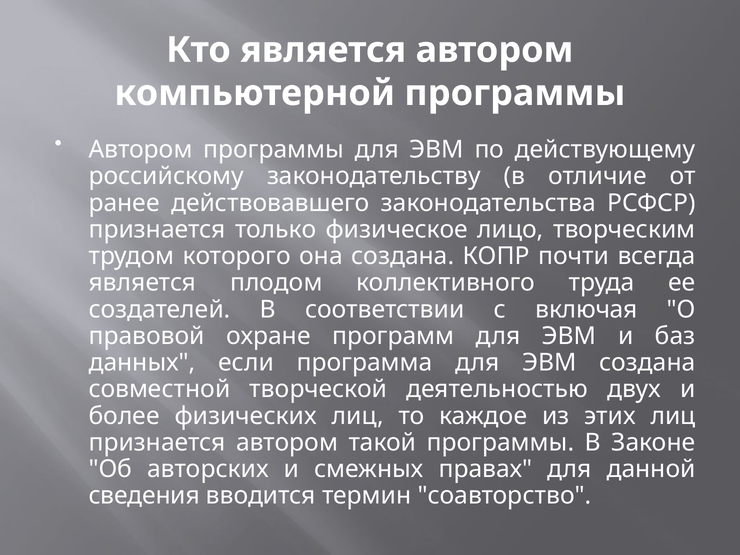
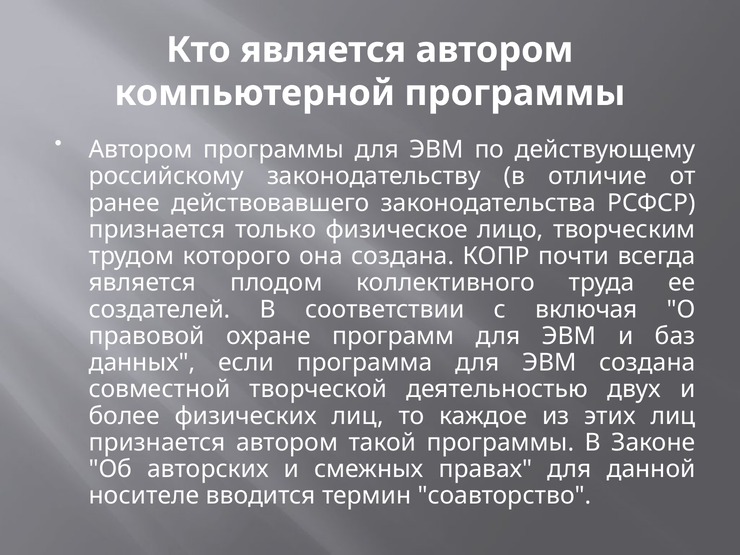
сведения: сведения -> носителе
